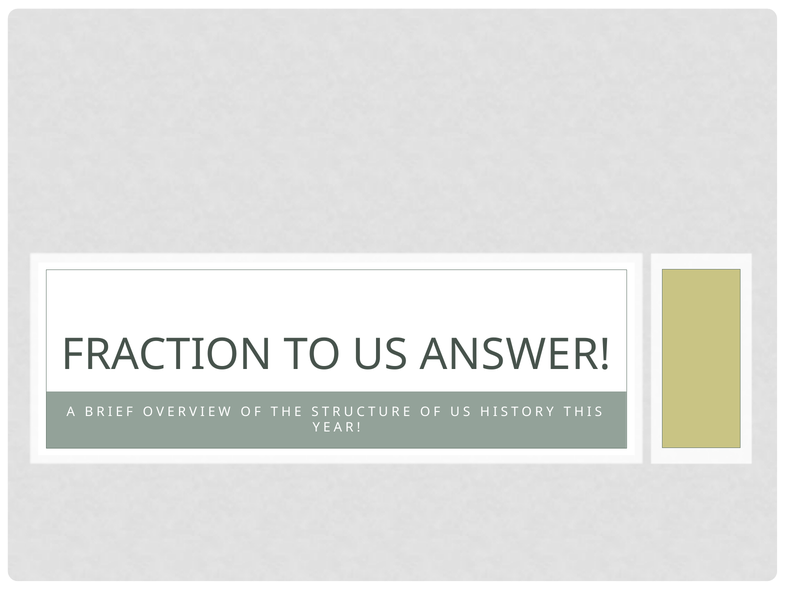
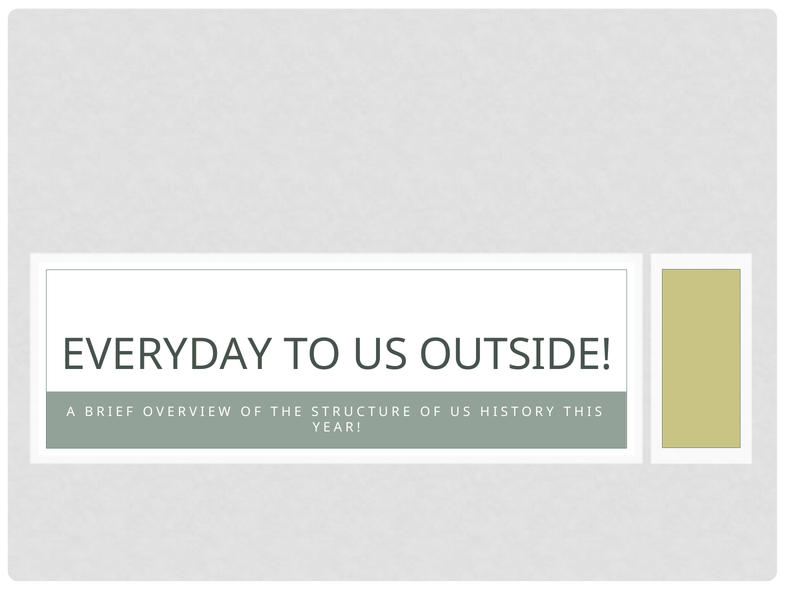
FRACTION: FRACTION -> EVERYDAY
ANSWER: ANSWER -> OUTSIDE
